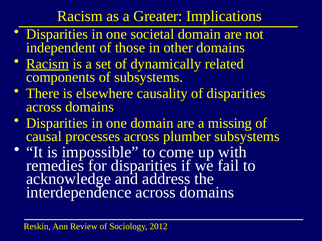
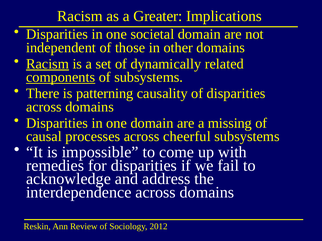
components underline: none -> present
elsewhere: elsewhere -> patterning
plumber: plumber -> cheerful
